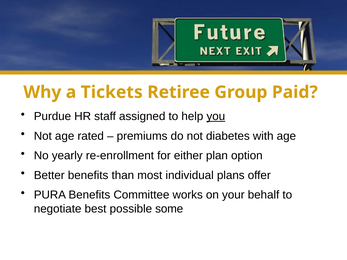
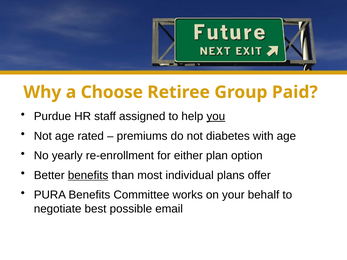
Tickets: Tickets -> Choose
benefits at (88, 175) underline: none -> present
some: some -> email
